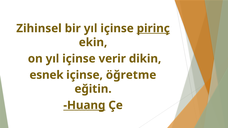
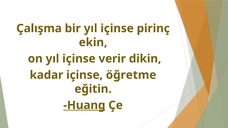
Zihinsel: Zihinsel -> Çalışma
pirinç underline: present -> none
esnek: esnek -> kadar
